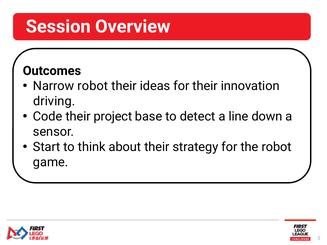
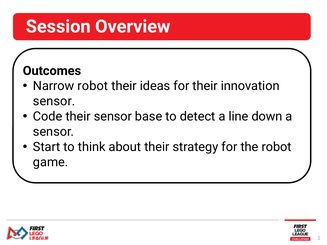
driving at (54, 101): driving -> sensor
their project: project -> sensor
